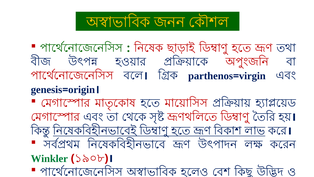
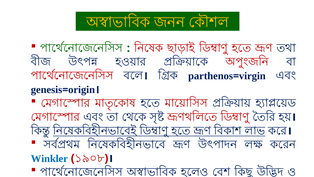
Winkler colour: green -> blue
